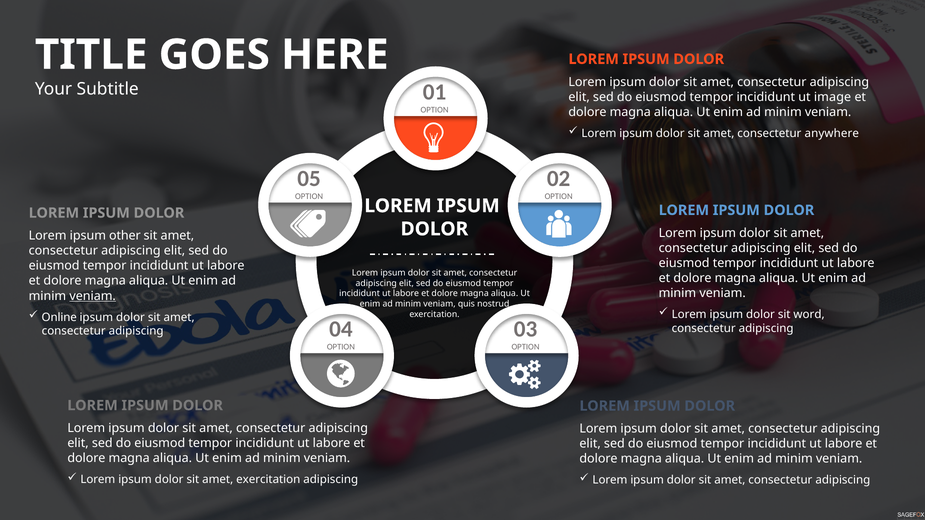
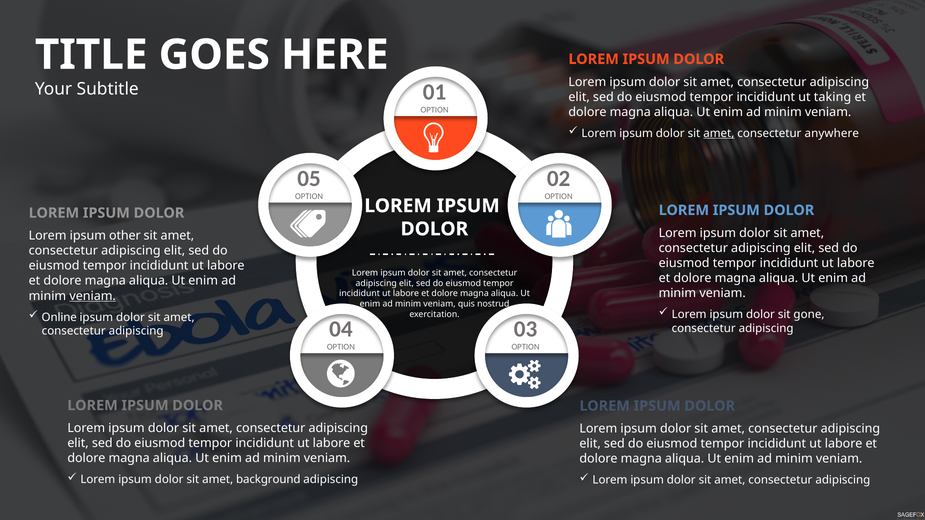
image: image -> taking
amet at (719, 133) underline: none -> present
word: word -> gone
amet exercitation: exercitation -> background
